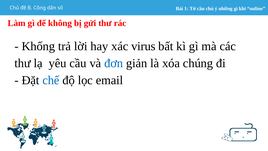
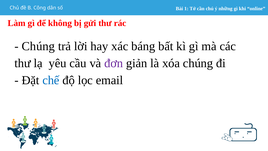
Khống at (38, 46): Khống -> Chúng
virus: virus -> báng
đơn colour: blue -> purple
